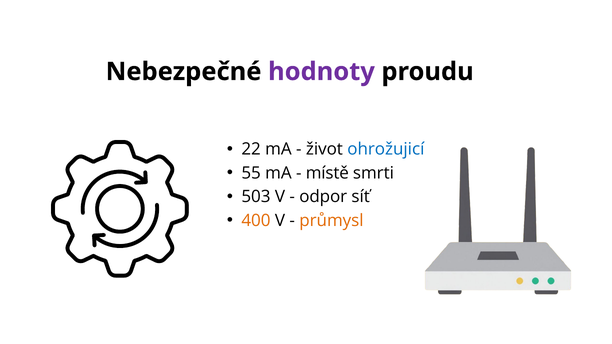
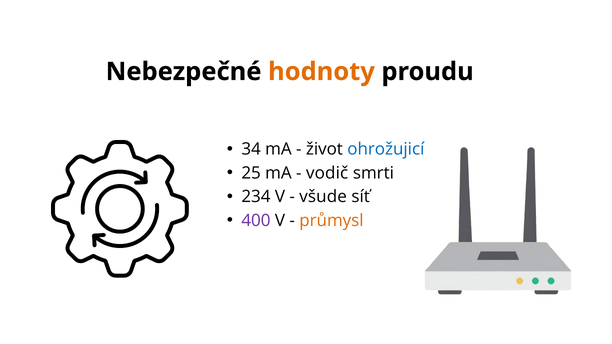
hodnoty colour: purple -> orange
22: 22 -> 34
55: 55 -> 25
místě: místě -> vodič
503: 503 -> 234
odpor: odpor -> všude
400 colour: orange -> purple
